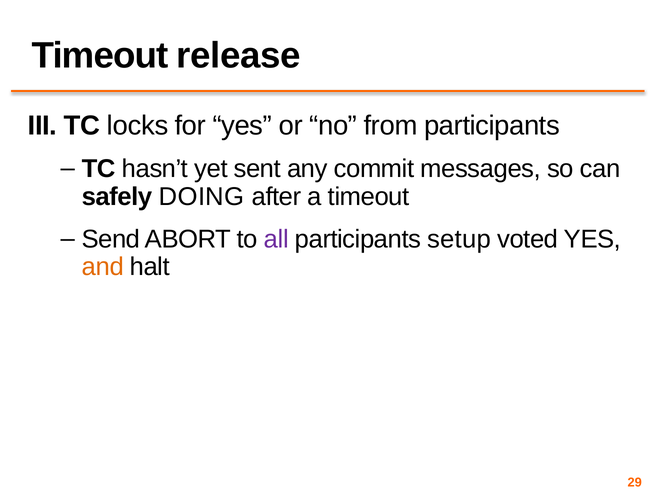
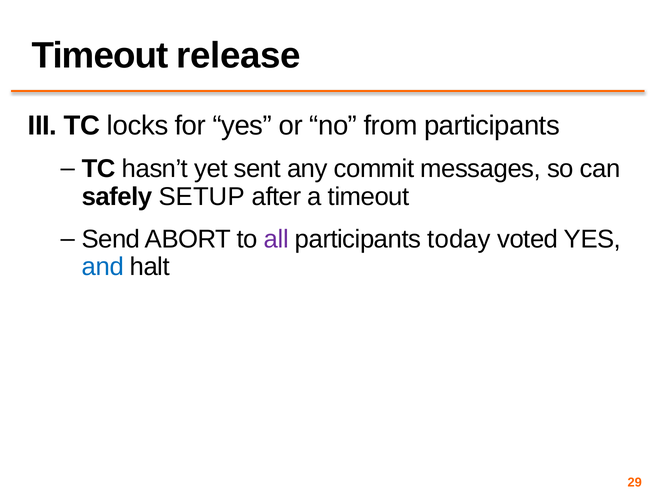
DOING: DOING -> SETUP
setup: setup -> today
and colour: orange -> blue
